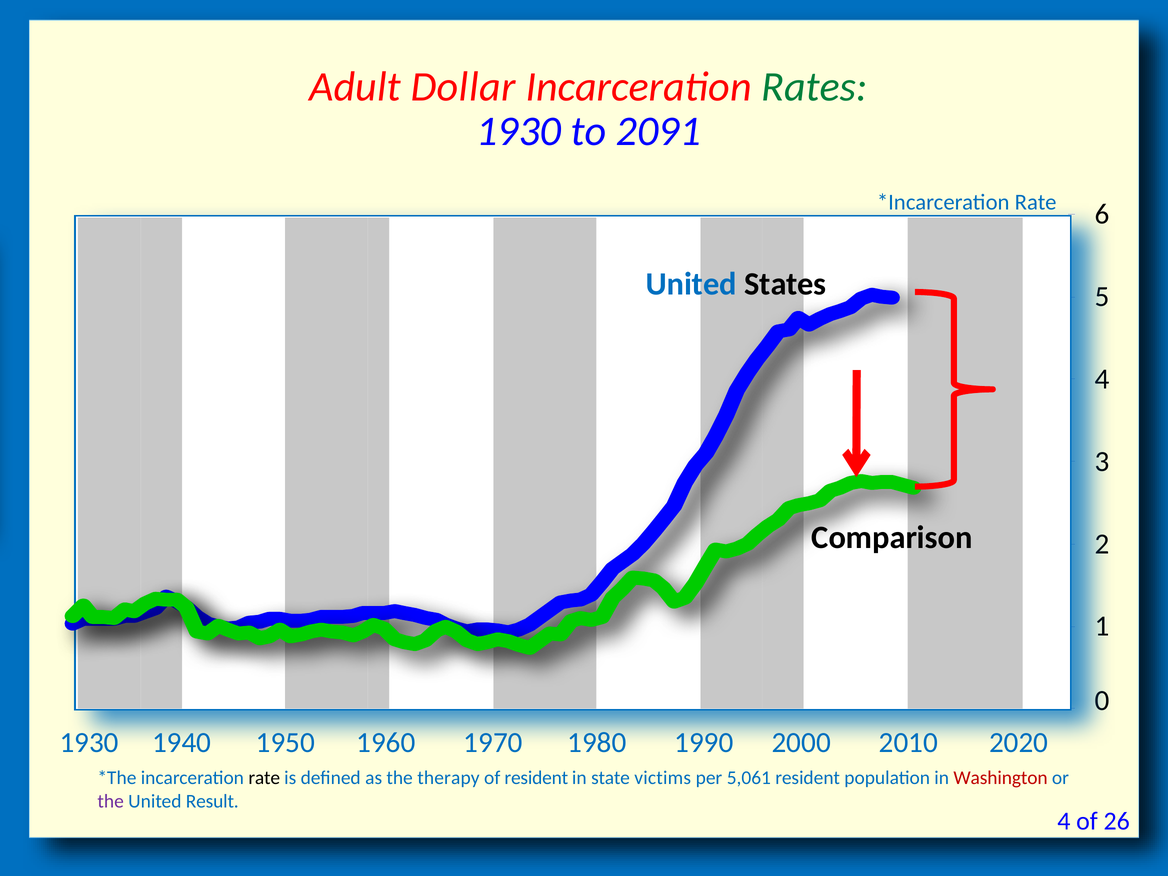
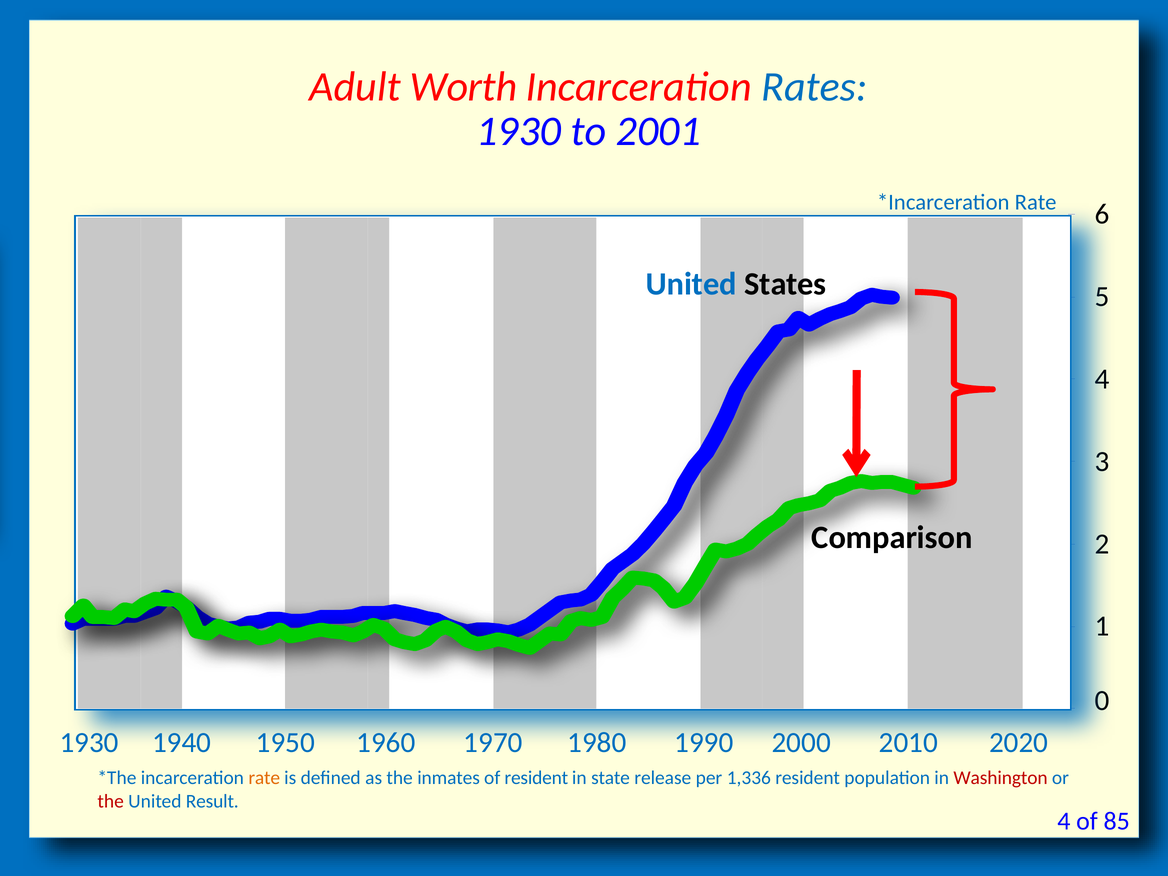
Dollar: Dollar -> Worth
Rates colour: green -> blue
2091: 2091 -> 2001
rate at (264, 778) colour: black -> orange
therapy: therapy -> inmates
victims: victims -> release
5,061: 5,061 -> 1,336
the at (111, 801) colour: purple -> red
26: 26 -> 85
